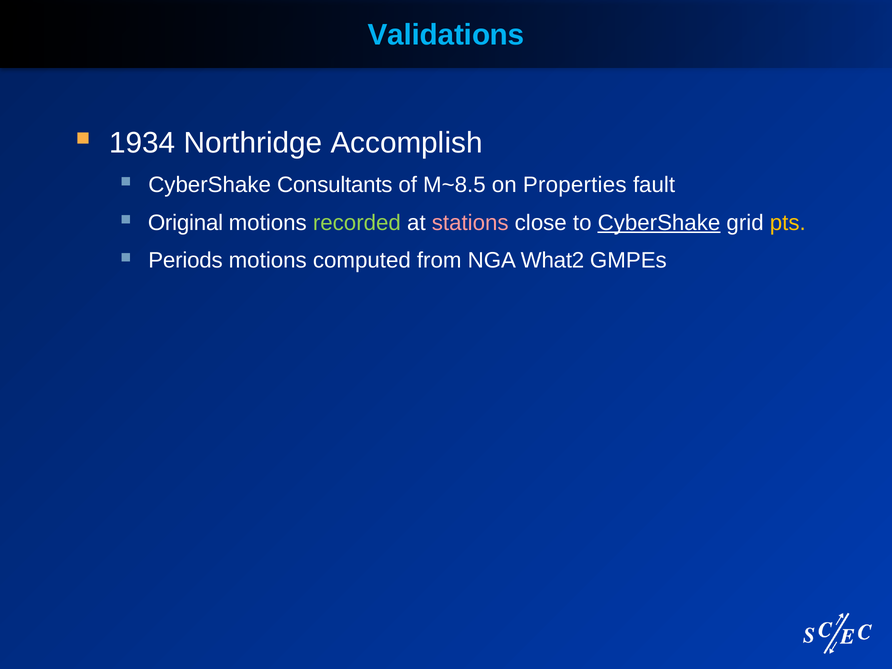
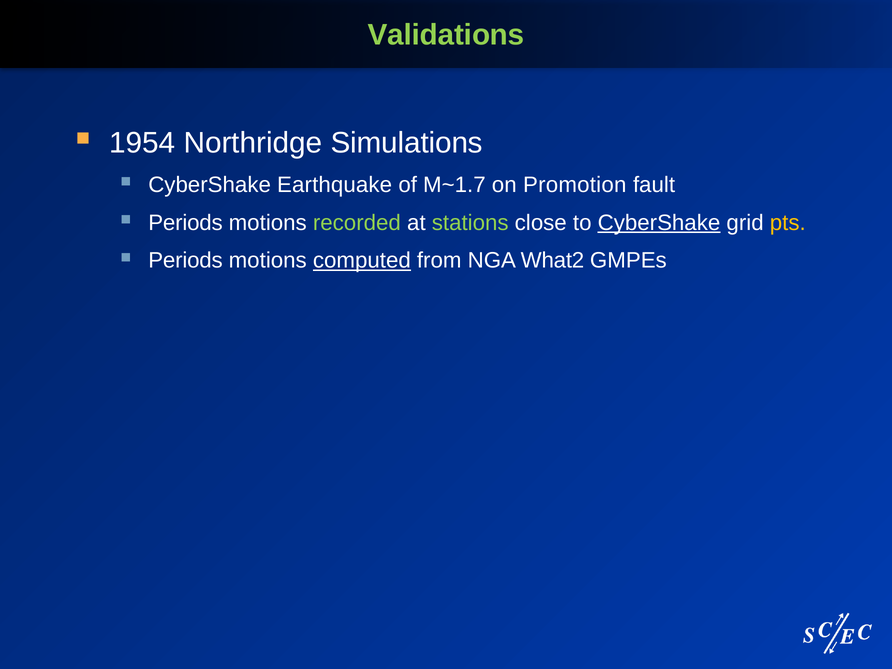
Validations colour: light blue -> light green
1934: 1934 -> 1954
Accomplish: Accomplish -> Simulations
Consultants: Consultants -> Earthquake
M~8.5: M~8.5 -> M~1.7
Properties: Properties -> Promotion
Original at (186, 223): Original -> Periods
stations colour: pink -> light green
computed underline: none -> present
